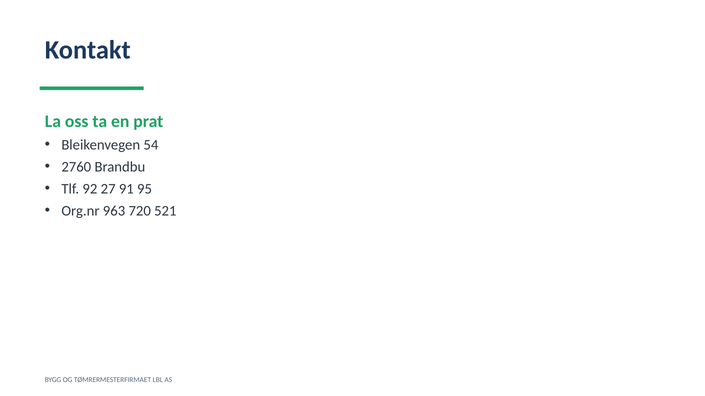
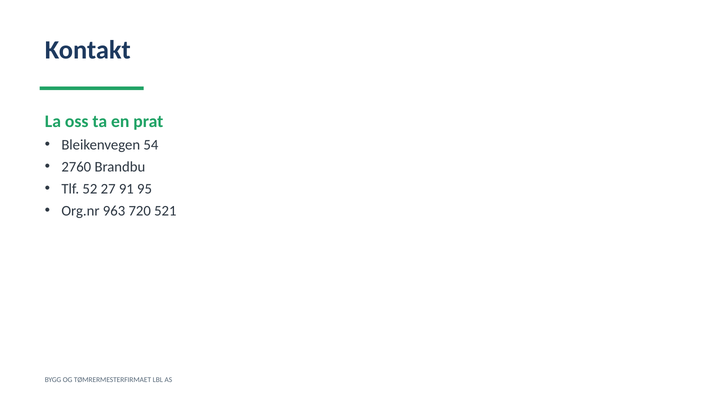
92: 92 -> 52
